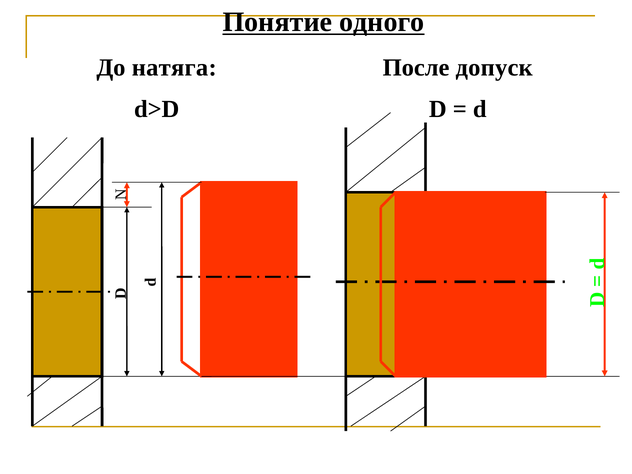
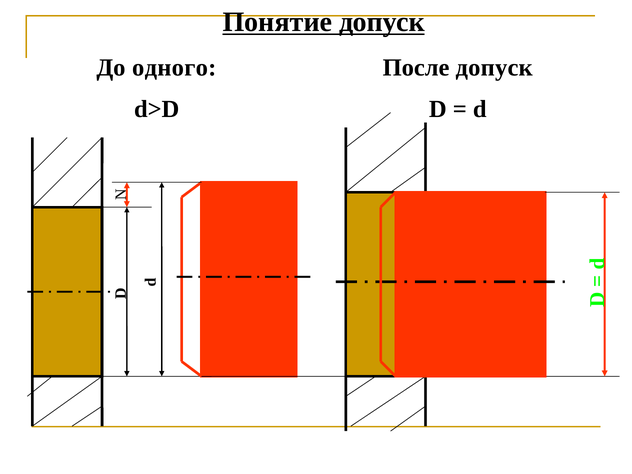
Понятие одного: одного -> допуск
натяга: натяга -> одного
